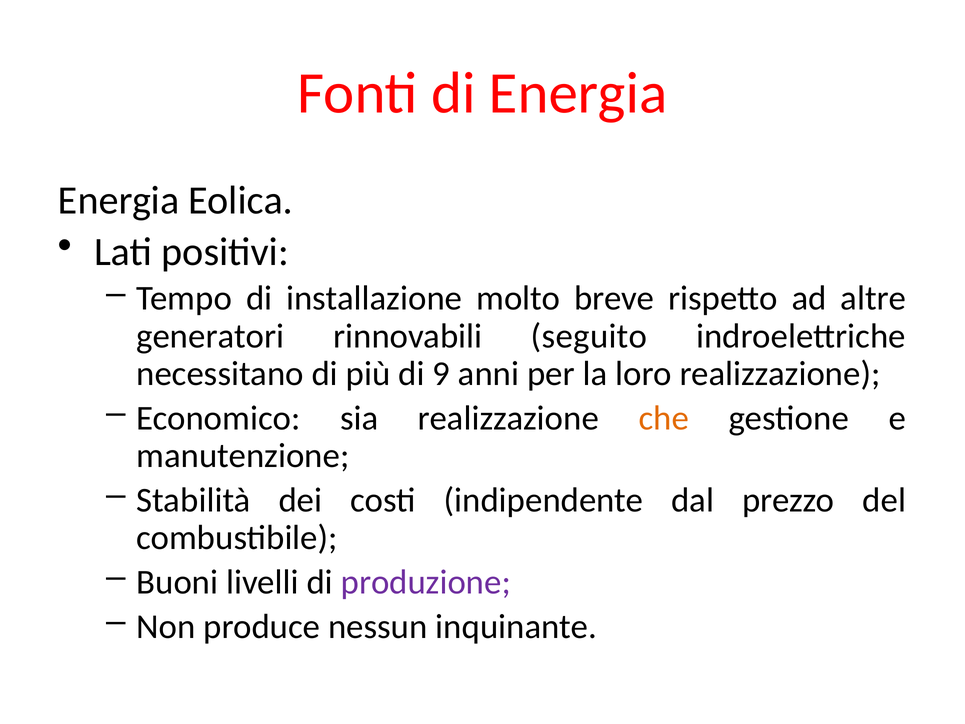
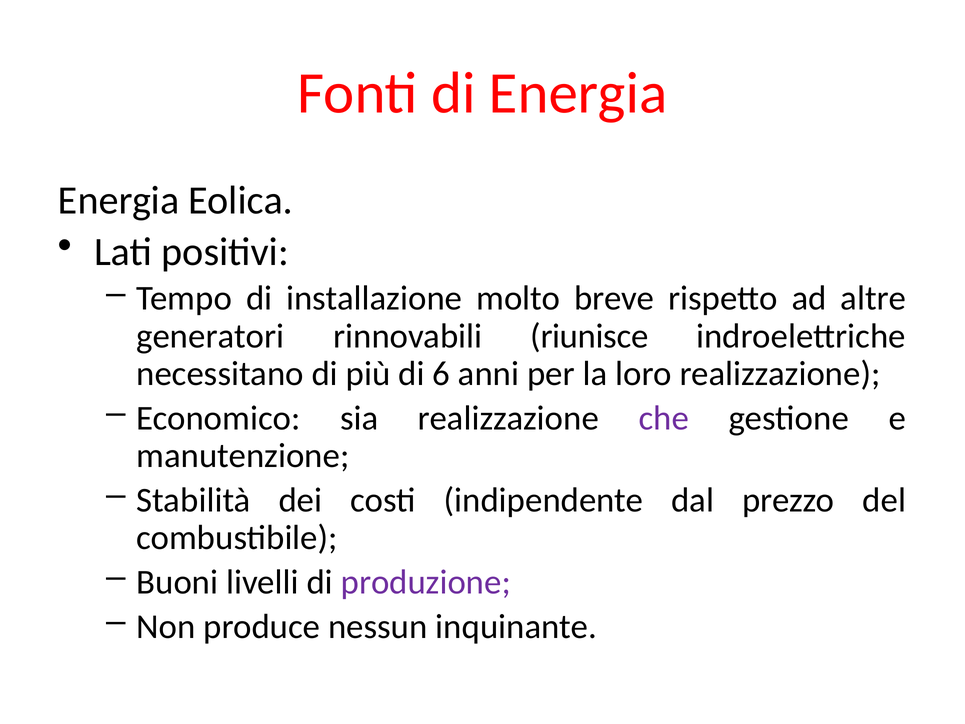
seguito: seguito -> riunisce
9: 9 -> 6
che colour: orange -> purple
